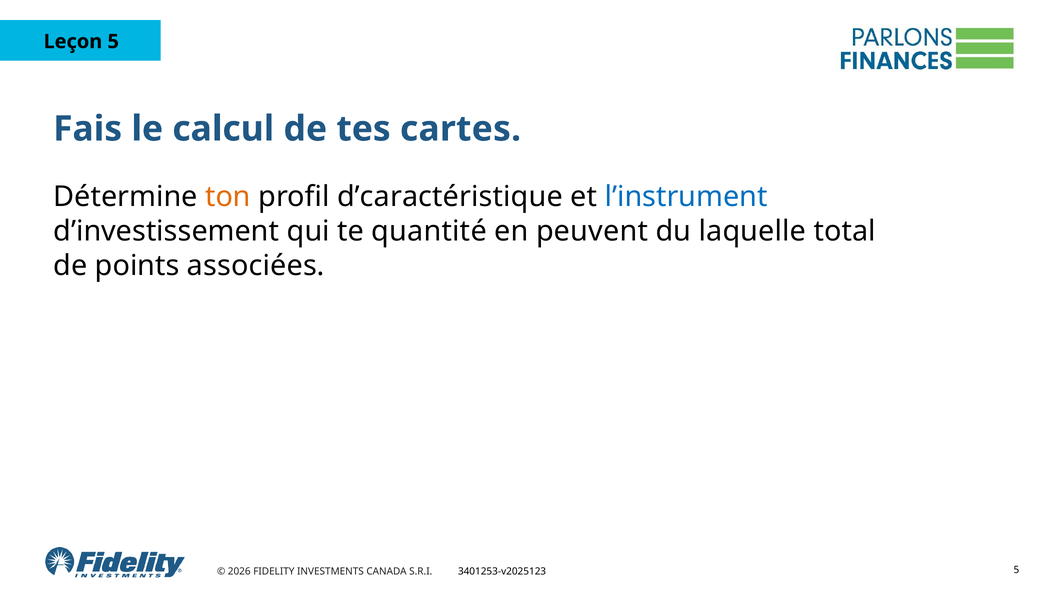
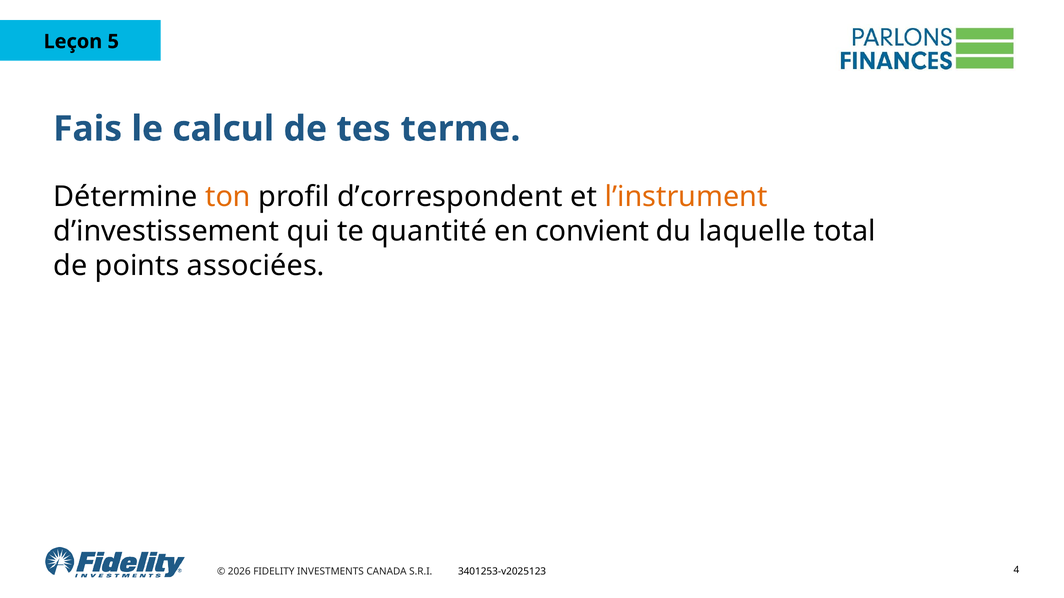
cartes: cartes -> terme
d’caractéristique: d’caractéristique -> d’correspondent
l’instrument colour: blue -> orange
peuvent: peuvent -> convient
5 at (1016, 570): 5 -> 4
